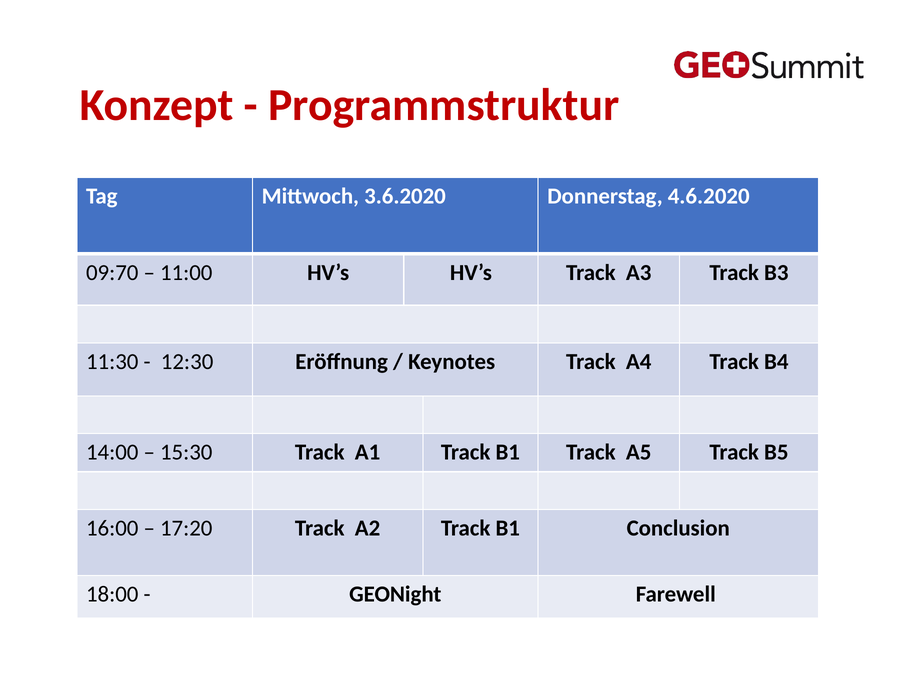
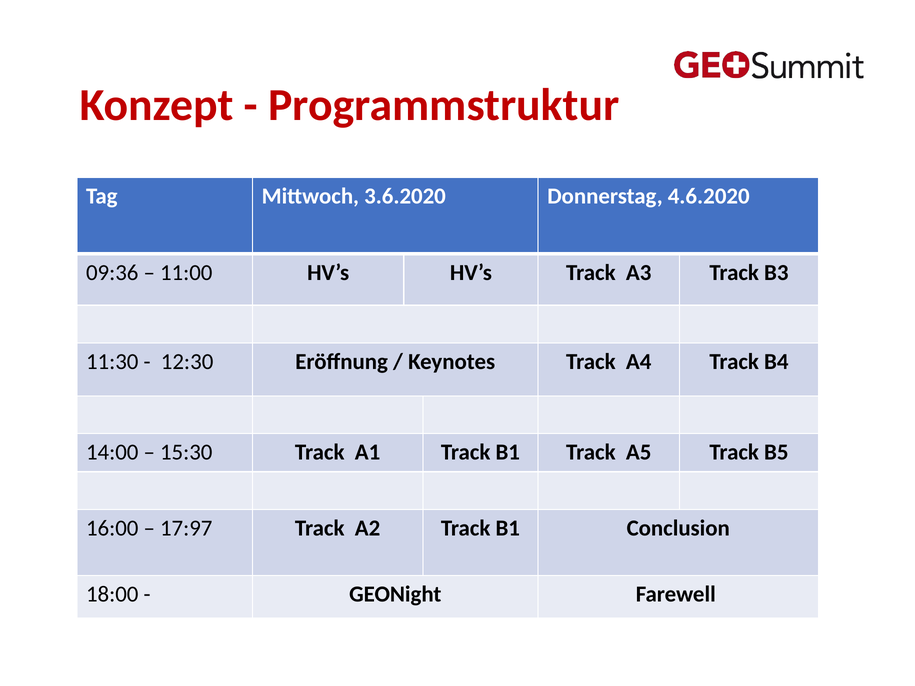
09:70: 09:70 -> 09:36
17:20: 17:20 -> 17:97
